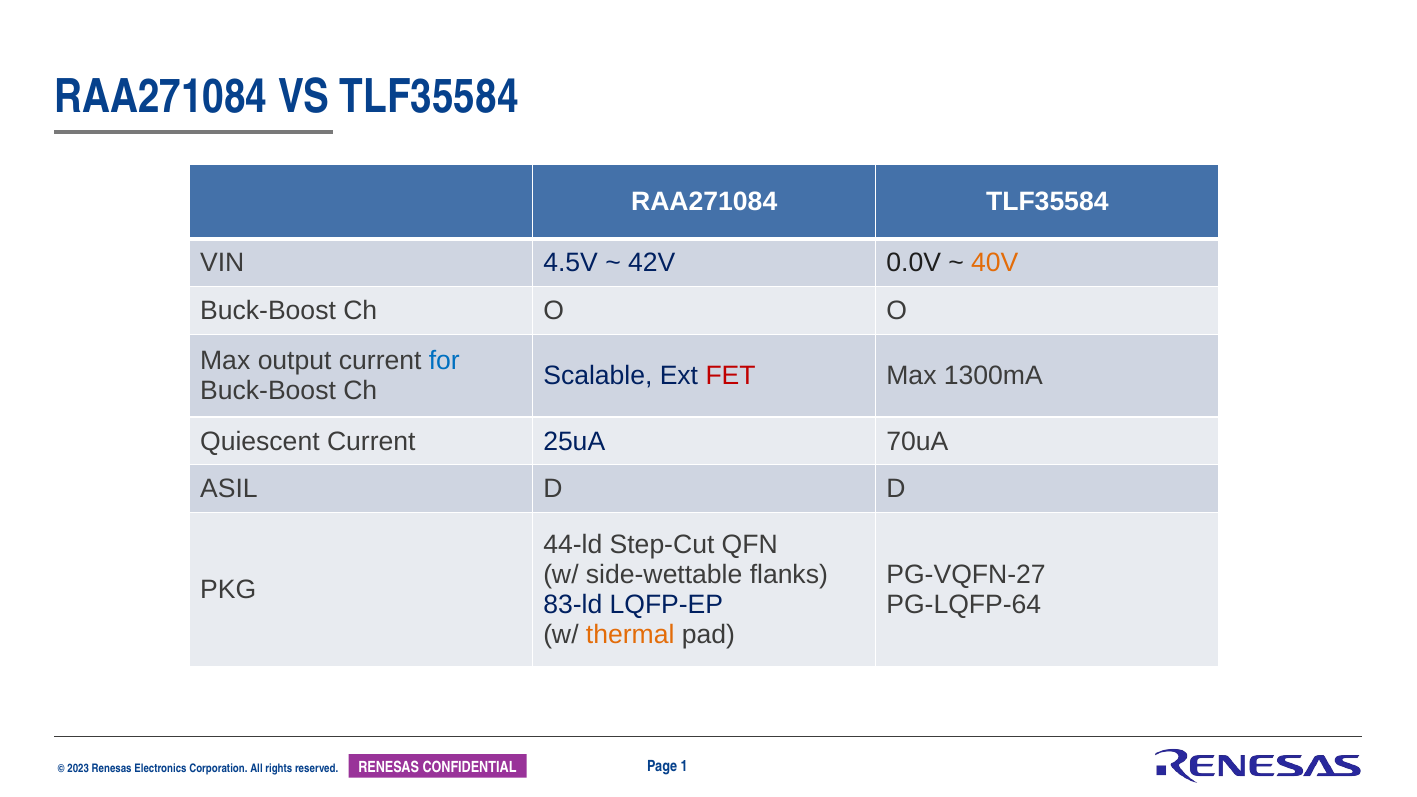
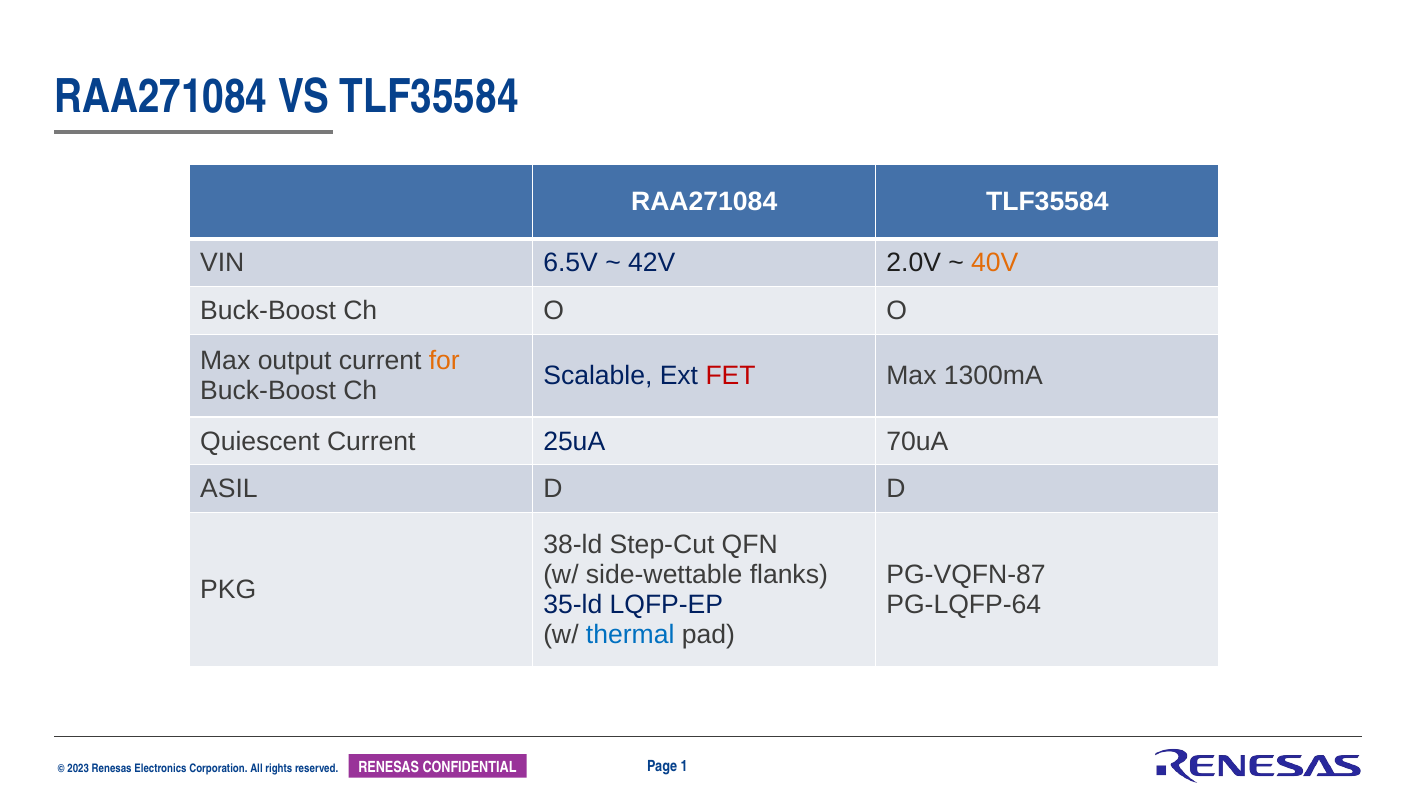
4.5V: 4.5V -> 6.5V
0.0V: 0.0V -> 2.0V
for colour: blue -> orange
44-ld: 44-ld -> 38-ld
PG-VQFN-27: PG-VQFN-27 -> PG-VQFN-87
83-ld: 83-ld -> 35-ld
thermal colour: orange -> blue
